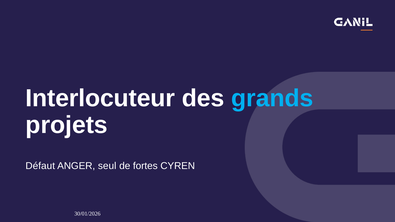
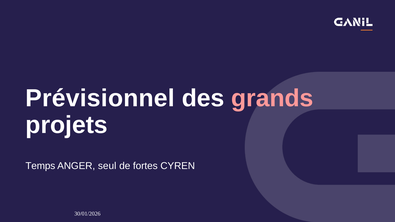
Interlocuteur: Interlocuteur -> Prévisionnel
grands colour: light blue -> pink
Défaut: Défaut -> Temps
